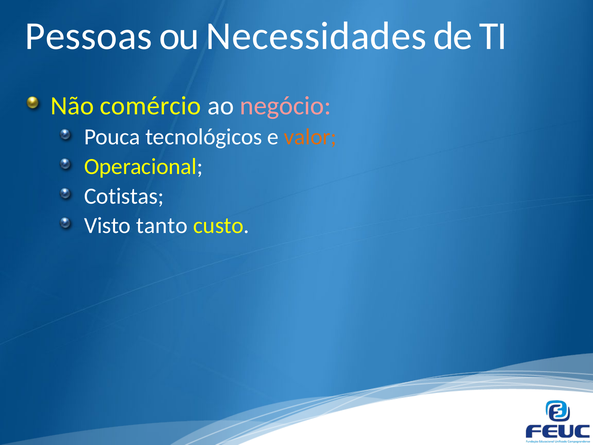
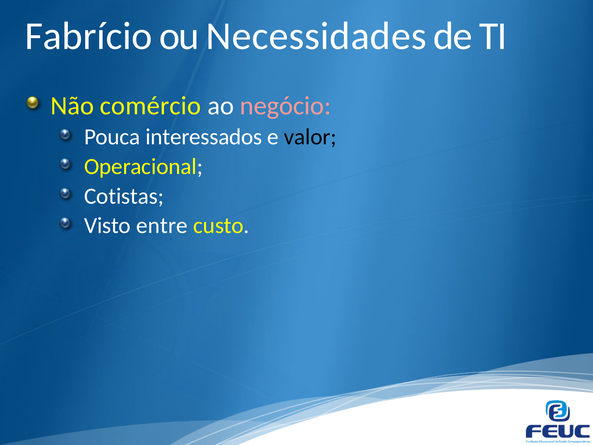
Pessoas: Pessoas -> Fabrício
tecnológicos: tecnológicos -> interessados
valor colour: orange -> black
tanto: tanto -> entre
